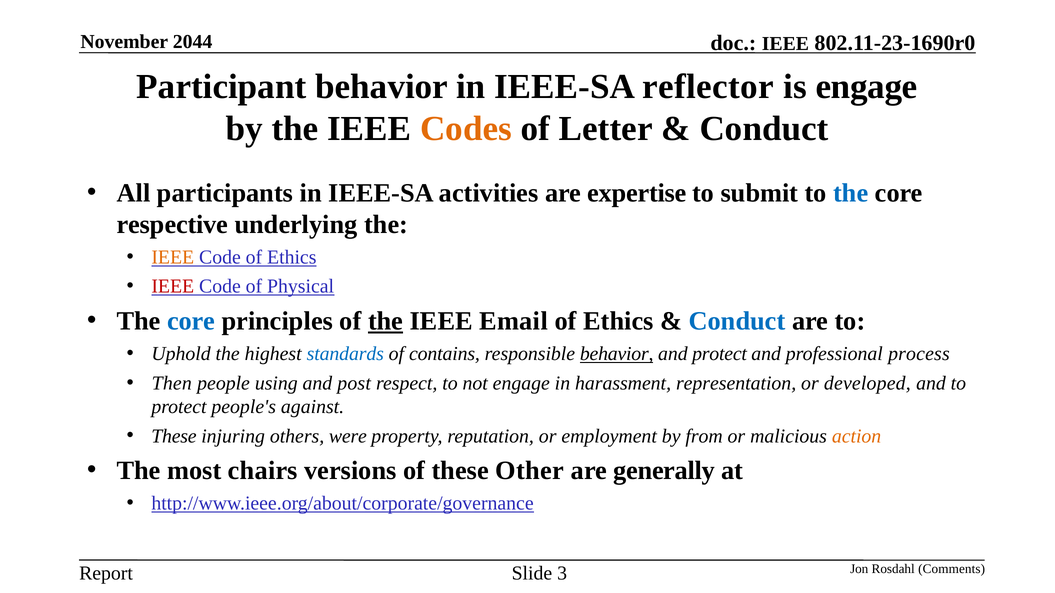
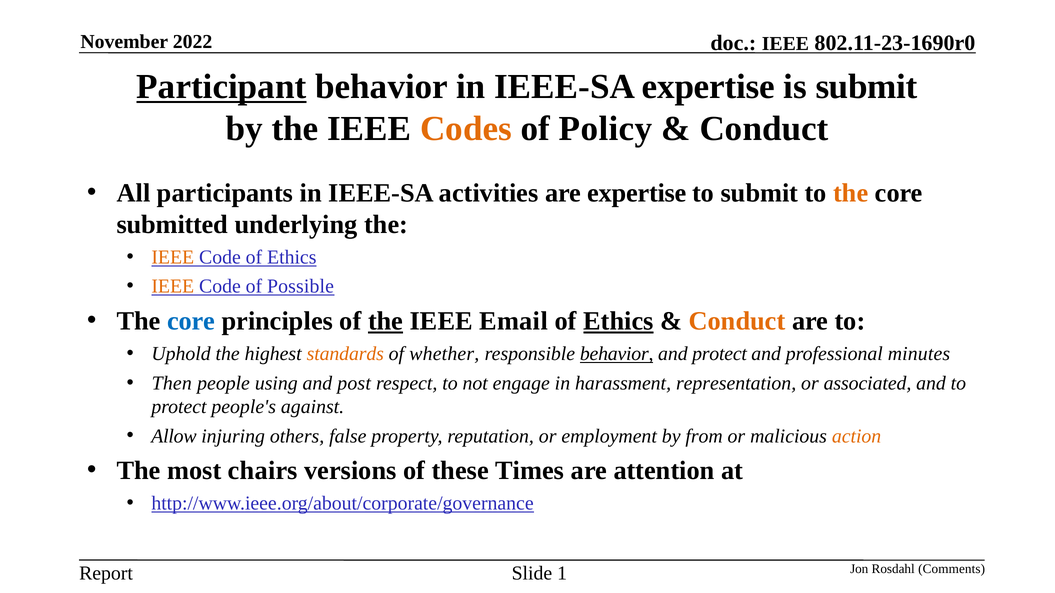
2044: 2044 -> 2022
Participant underline: none -> present
IEEE-SA reflector: reflector -> expertise
is engage: engage -> submit
Letter: Letter -> Policy
the at (851, 193) colour: blue -> orange
respective: respective -> submitted
IEEE at (173, 287) colour: red -> orange
Physical: Physical -> Possible
Ethics at (618, 321) underline: none -> present
Conduct at (737, 321) colour: blue -> orange
standards colour: blue -> orange
contains: contains -> whether
process: process -> minutes
developed: developed -> associated
These at (174, 436): These -> Allow
were: were -> false
Other: Other -> Times
generally: generally -> attention
3: 3 -> 1
